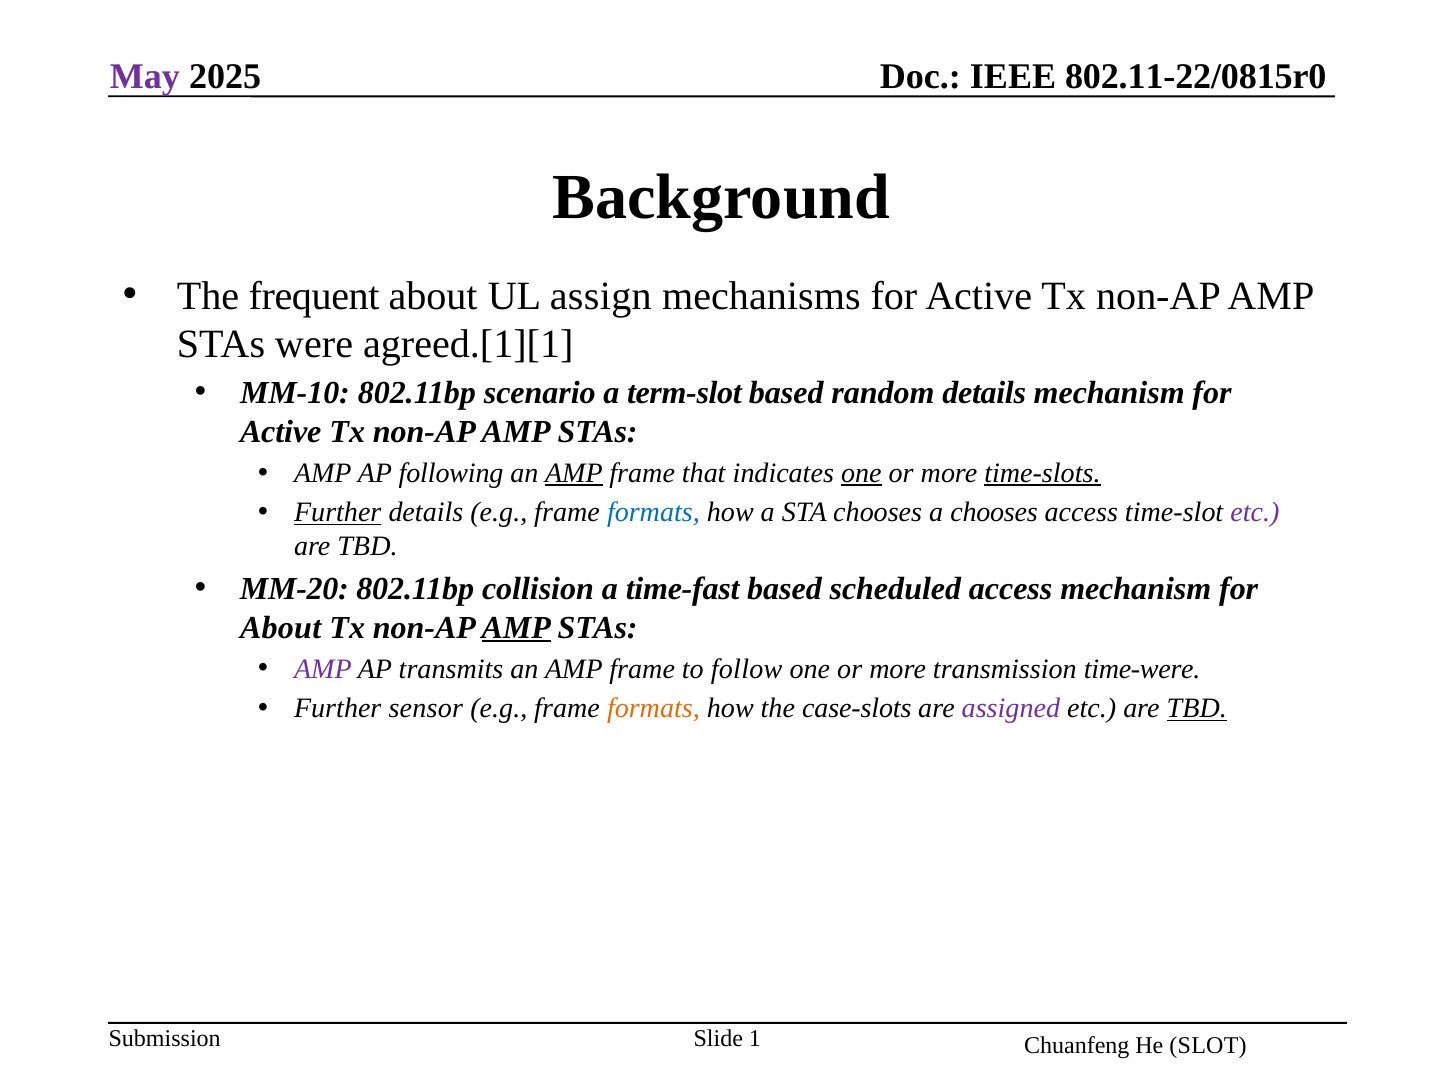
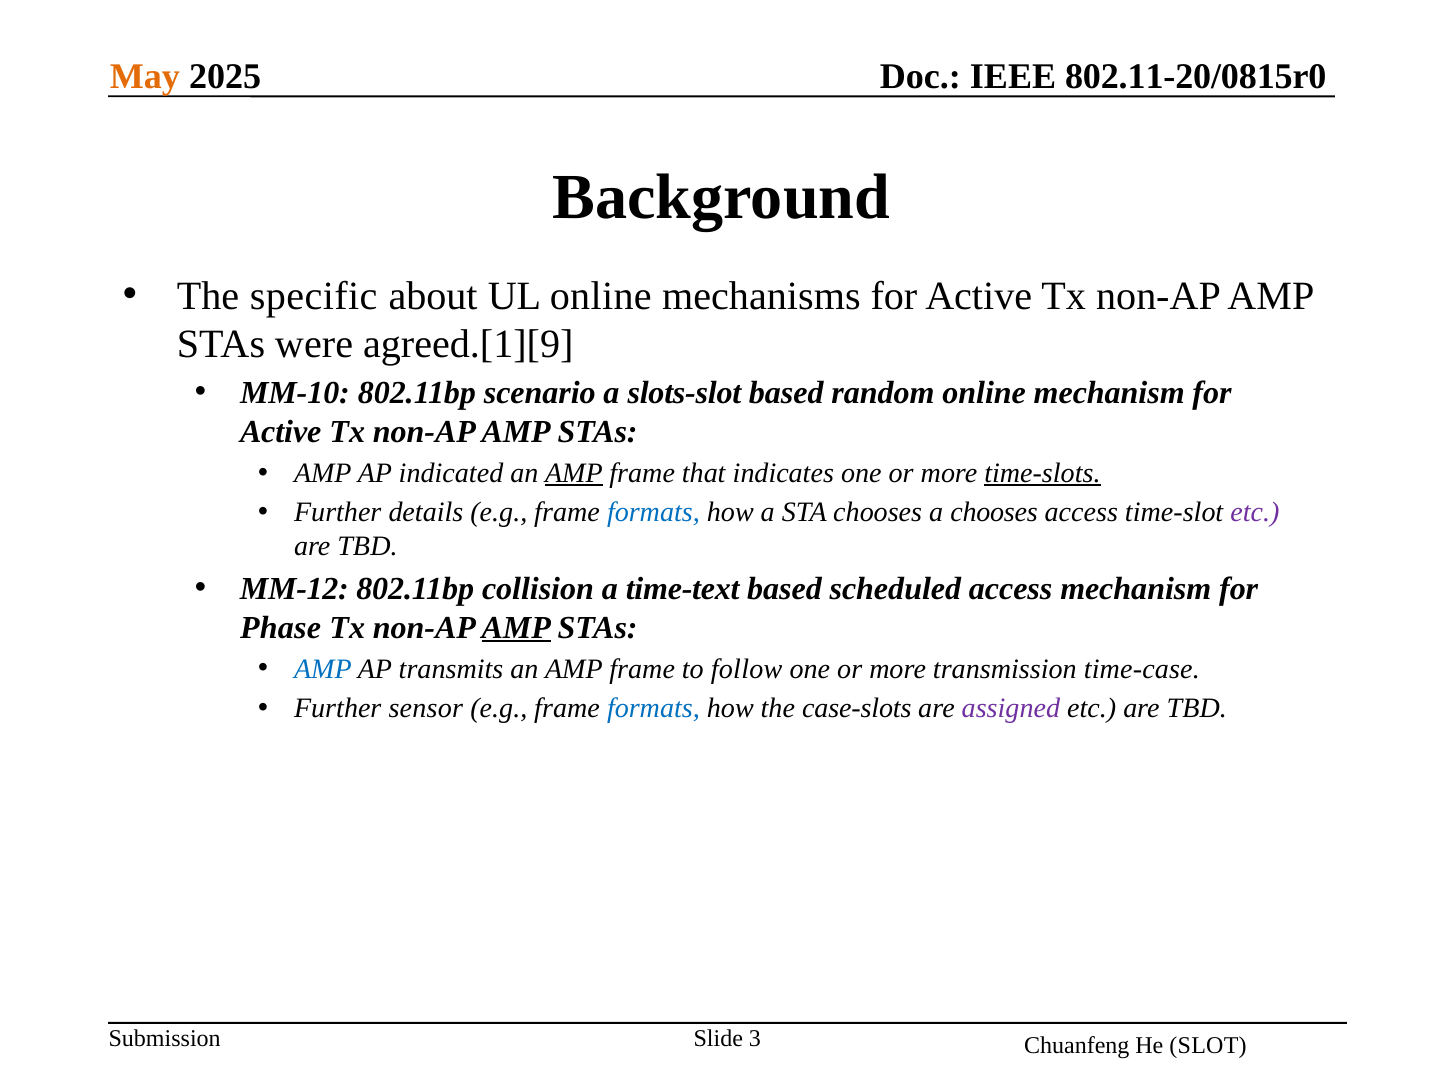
802.11-22/0815r0: 802.11-22/0815r0 -> 802.11-20/0815r0
May colour: purple -> orange
frequent: frequent -> specific
UL assign: assign -> online
agreed.[1][1: agreed.[1][1 -> agreed.[1][9
term-slot: term-slot -> slots-slot
random details: details -> online
following: following -> indicated
one at (861, 473) underline: present -> none
Further at (338, 512) underline: present -> none
MM-20: MM-20 -> MM-12
time-fast: time-fast -> time-text
About at (281, 627): About -> Phase
AMP at (323, 669) colour: purple -> blue
time-were: time-were -> time-case
formats at (653, 708) colour: orange -> blue
TBD at (1197, 708) underline: present -> none
1: 1 -> 3
